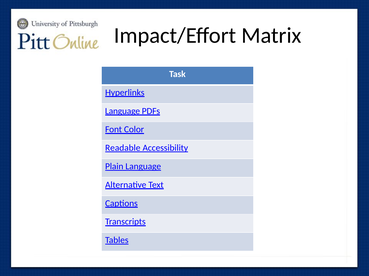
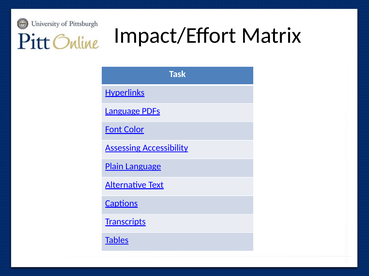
Readable: Readable -> Assessing
